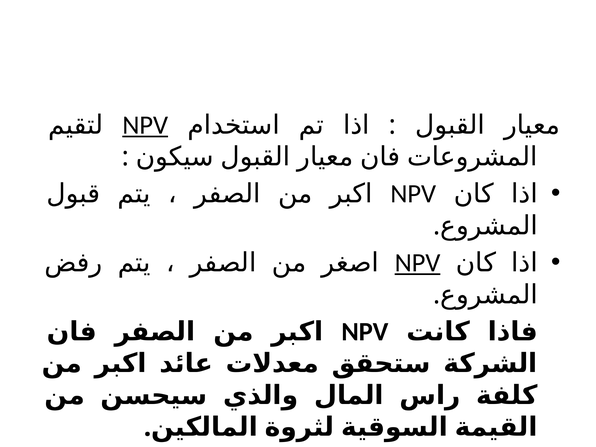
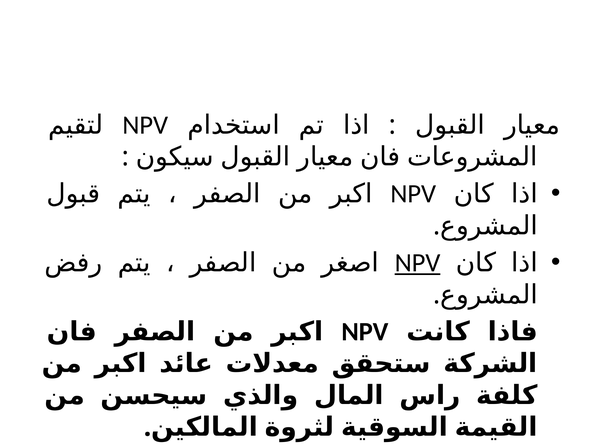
NPV at (145, 125) underline: present -> none
